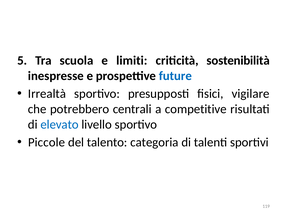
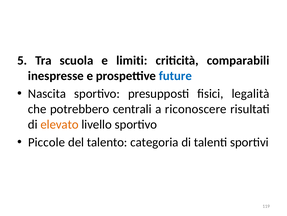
sostenibilità: sostenibilità -> comparabili
Irrealtà: Irrealtà -> Nascita
vigilare: vigilare -> legalità
competitive: competitive -> riconoscere
elevato colour: blue -> orange
